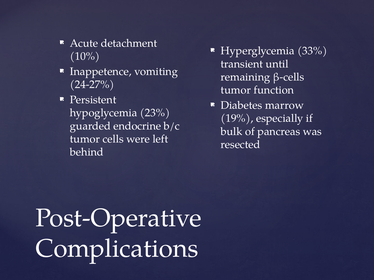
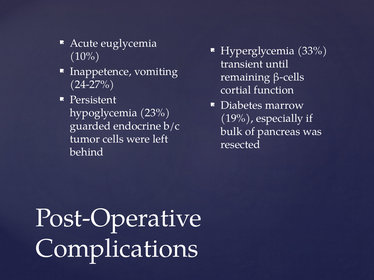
detachment: detachment -> euglycemia
tumor at (236, 90): tumor -> cortial
